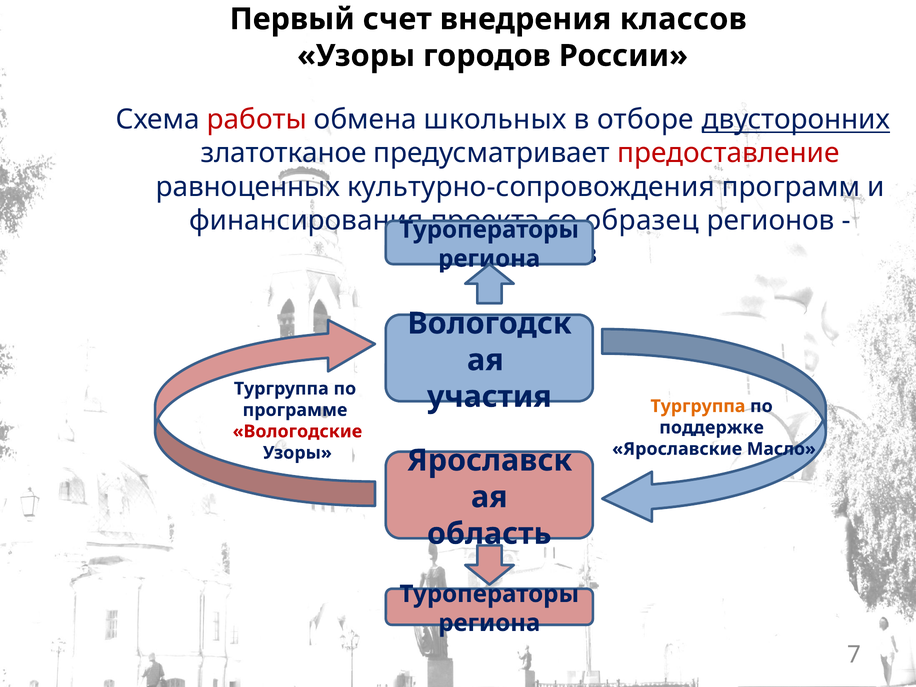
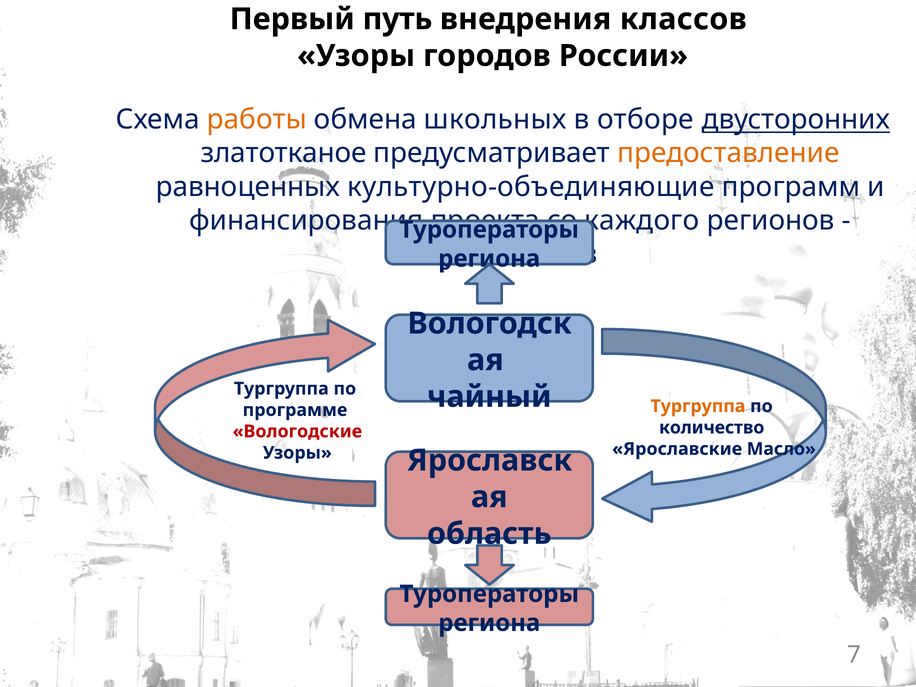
счет: счет -> путь
работы colour: red -> orange
предоставление colour: red -> orange
культурно-сопровождения: культурно-сопровождения -> культурно-объединяющие
образец: образец -> каждого
участия: участия -> чайный
поддержке: поддержке -> количество
